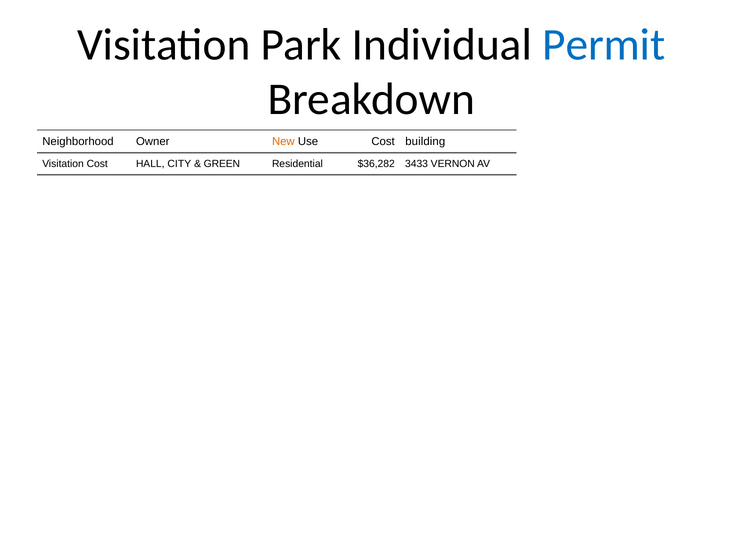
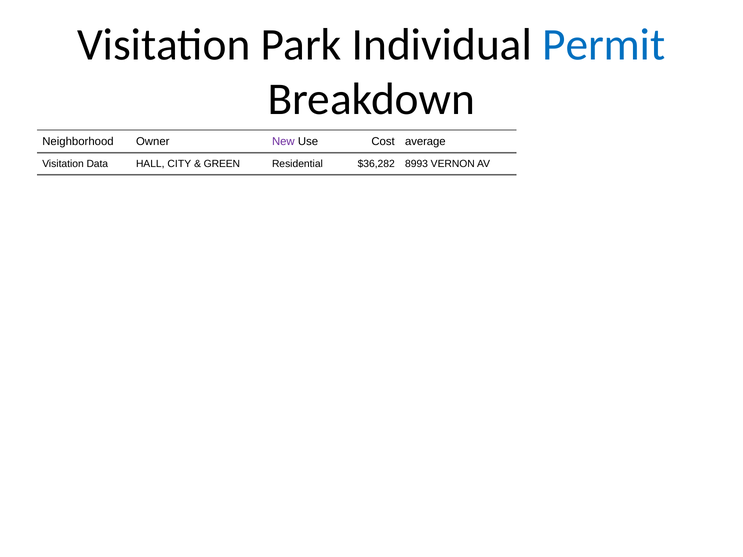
New colour: orange -> purple
building: building -> average
Visitation Cost: Cost -> Data
3433: 3433 -> 8993
